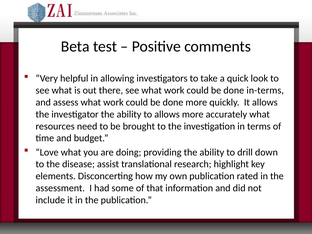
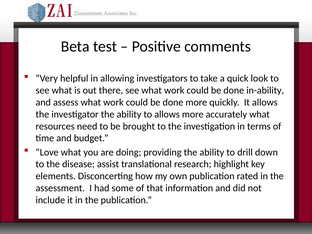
in-terms: in-terms -> in-ability
